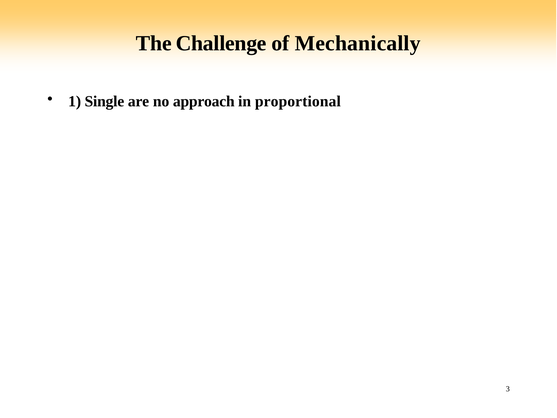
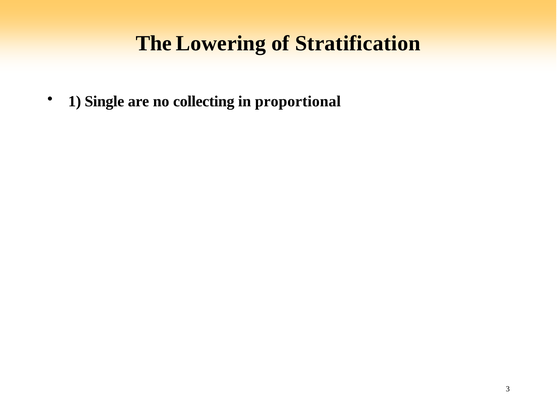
Challenge: Challenge -> Lowering
Mechanically: Mechanically -> Stratification
approach: approach -> collecting
